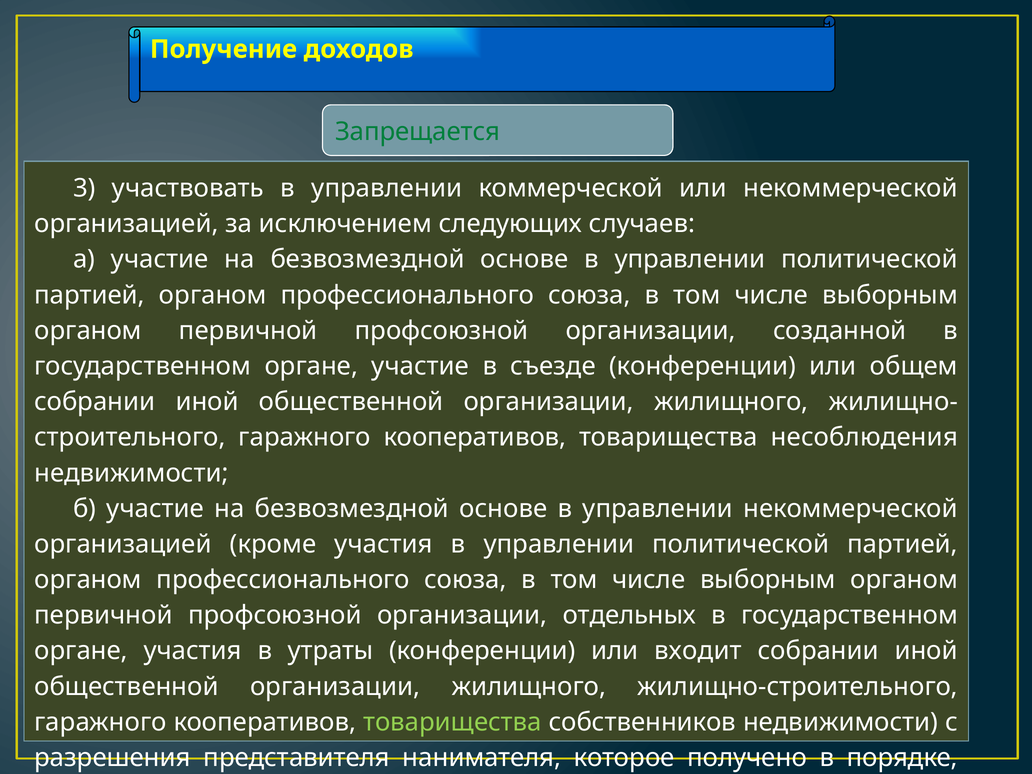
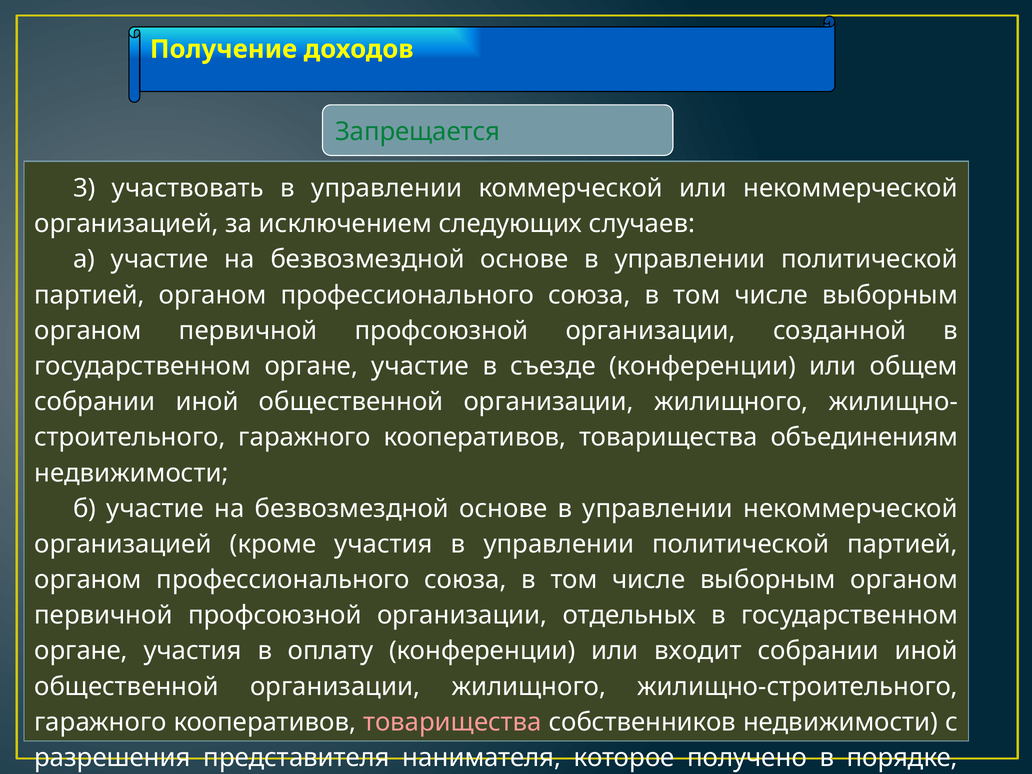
несоблюдения: несоблюдения -> объединениям
утраты: утраты -> оплату
товарищества at (452, 722) colour: light green -> pink
